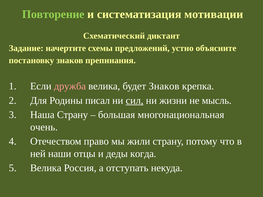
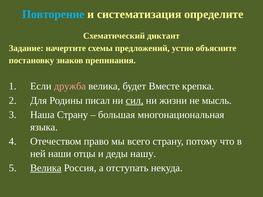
Повторение colour: light green -> light blue
мотивации: мотивации -> определите
будет Знаков: Знаков -> Вместе
очень: очень -> языка
жили: жили -> всего
когда: когда -> нашу
Велика at (46, 168) underline: none -> present
